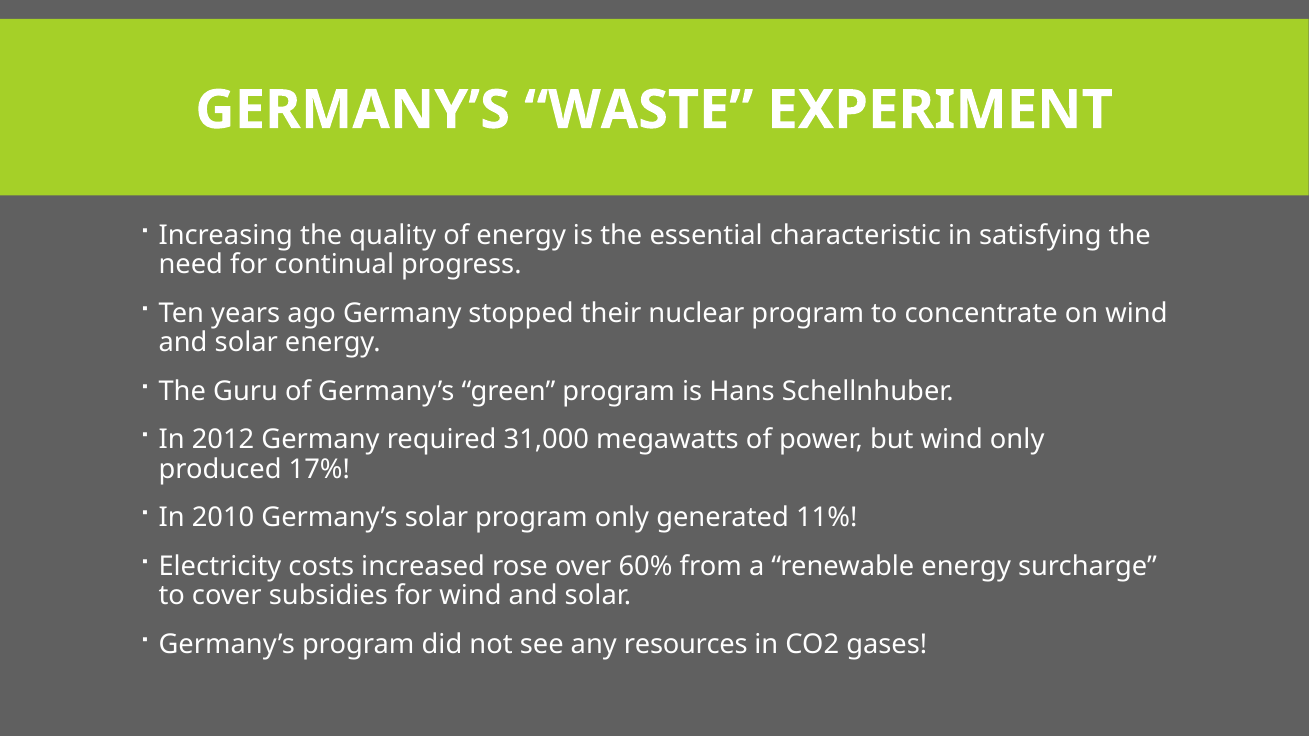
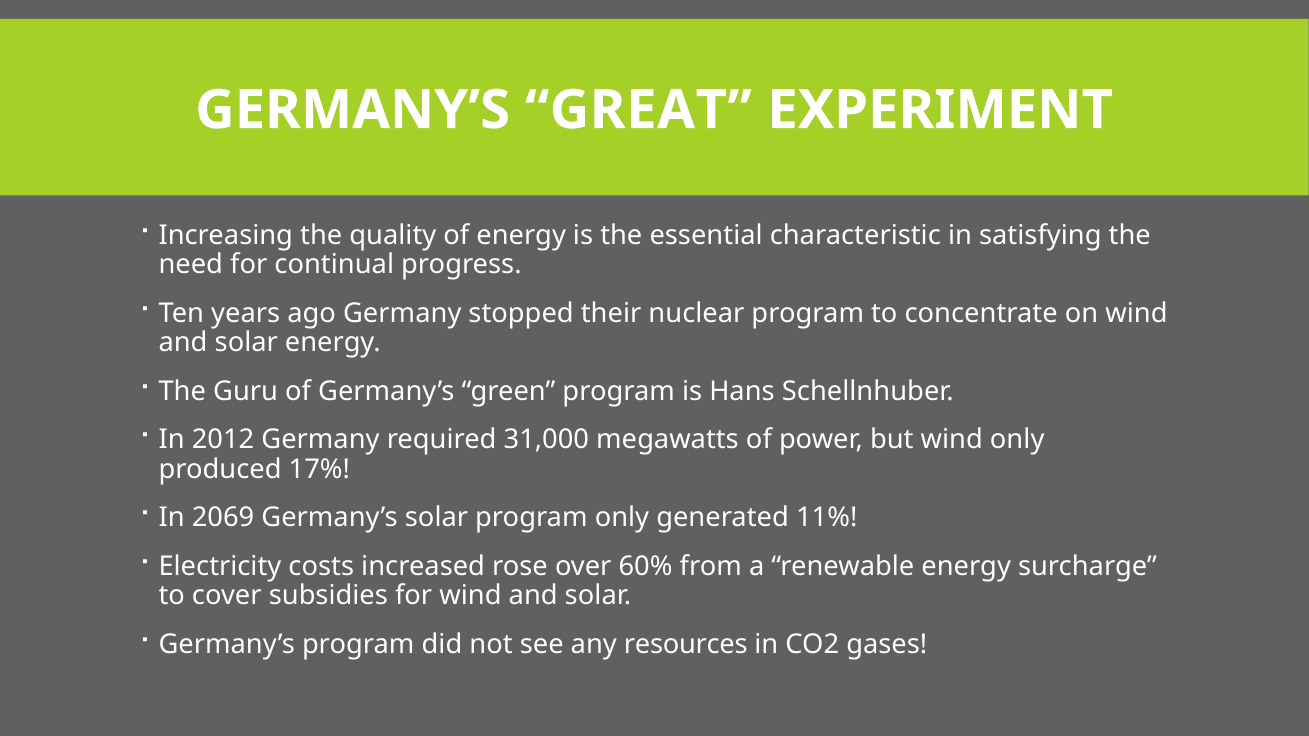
WASTE: WASTE -> GREAT
2010: 2010 -> 2069
